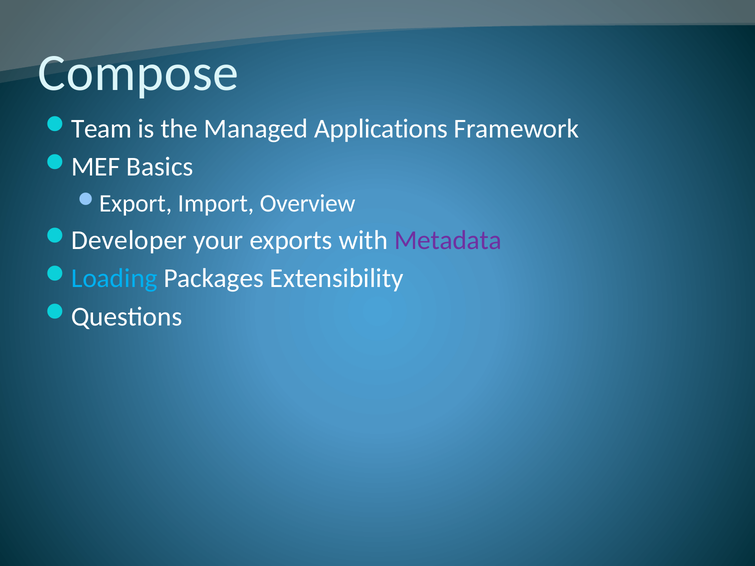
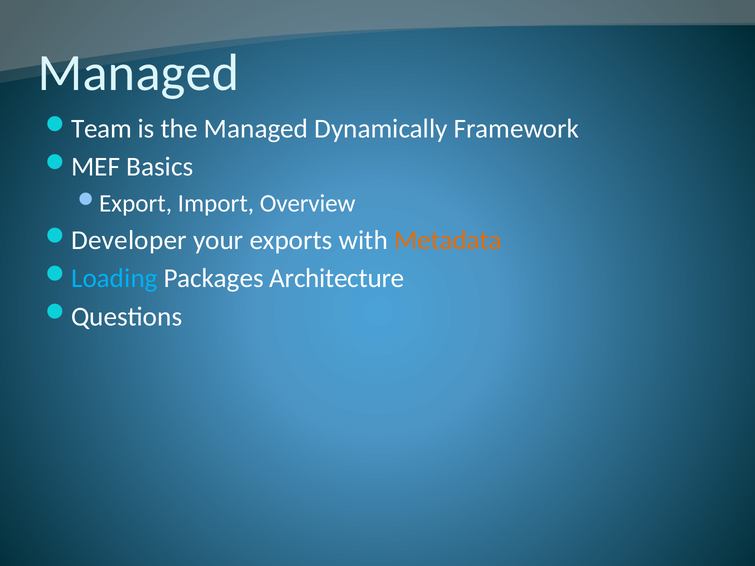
Compose at (138, 73): Compose -> Managed
Applications: Applications -> Dynamically
Metadata colour: purple -> orange
Extensibility: Extensibility -> Architecture
